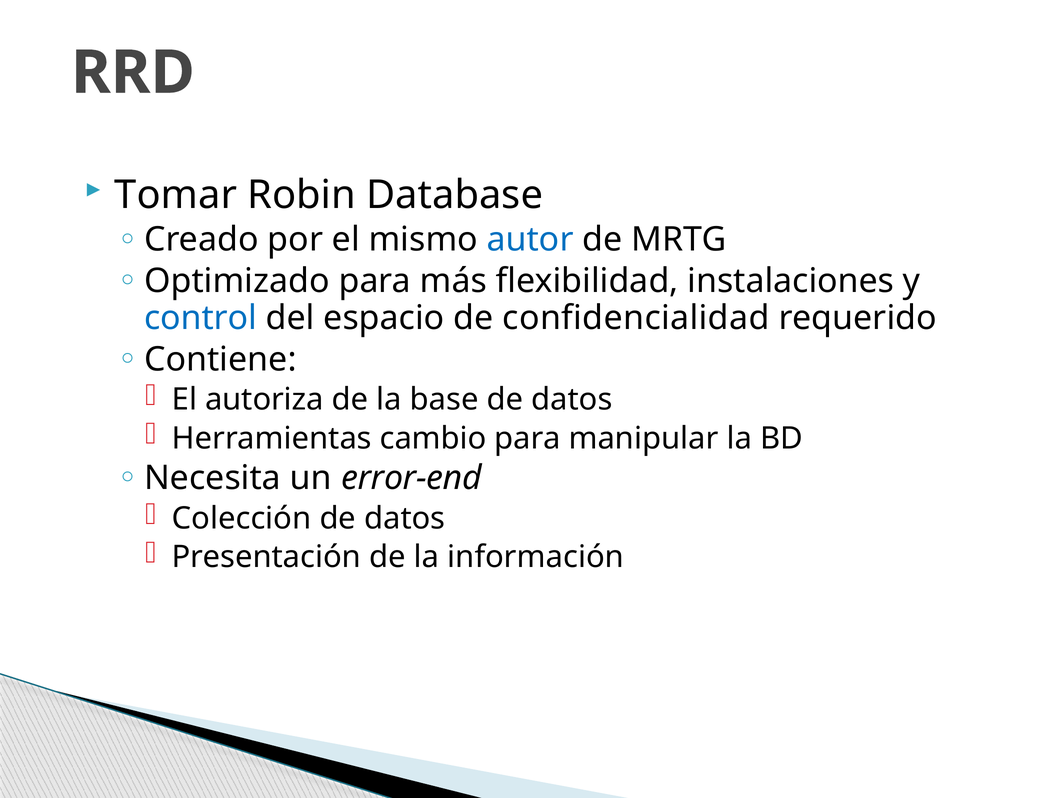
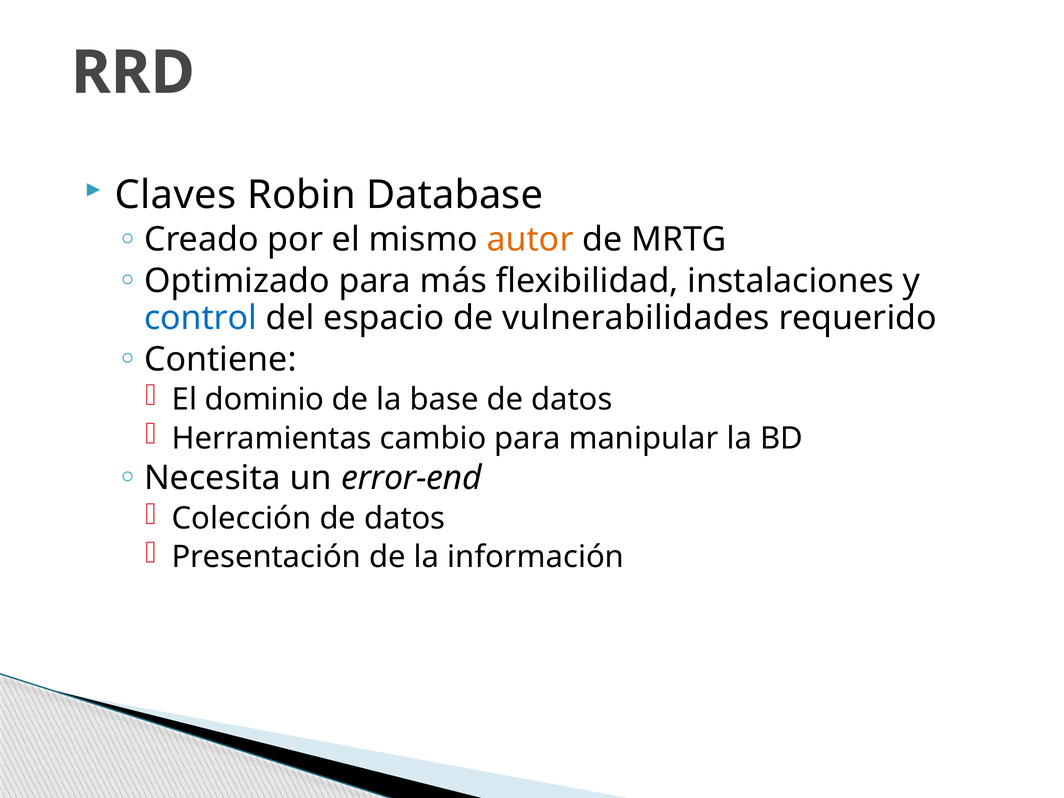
Tomar: Tomar -> Claves
autor colour: blue -> orange
confidencialidad: confidencialidad -> vulnerabilidades
autoriza: autoriza -> dominio
